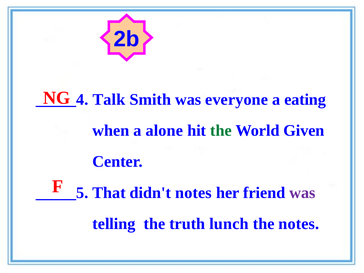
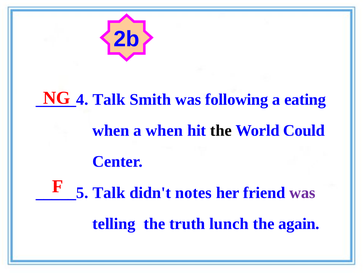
everyone: everyone -> following
a alone: alone -> when
the at (221, 131) colour: green -> black
Given: Given -> Could
That at (109, 193): That -> Talk
the notes: notes -> again
